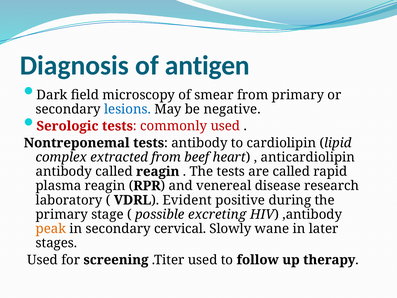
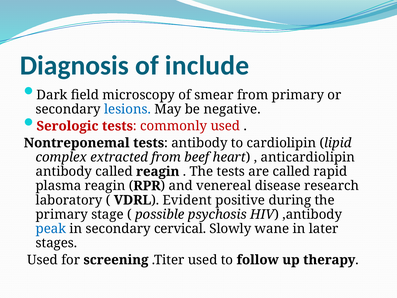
antigen: antigen -> include
excreting: excreting -> psychosis
peak colour: orange -> blue
